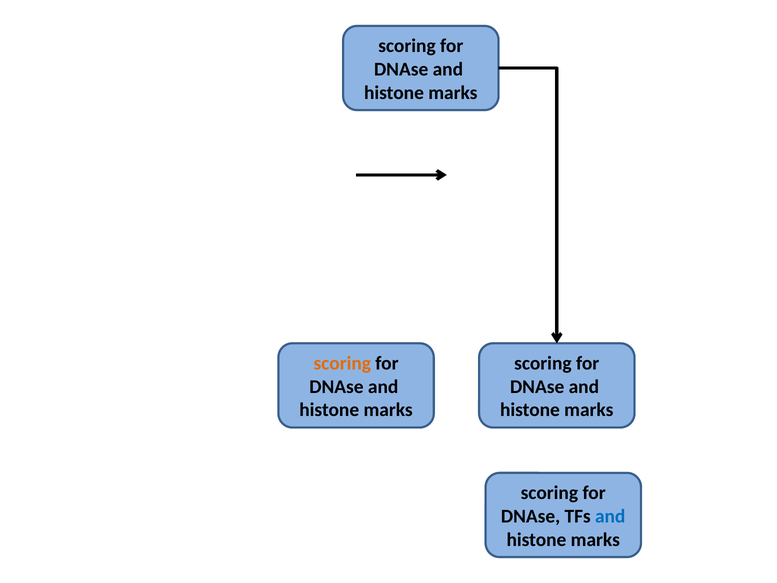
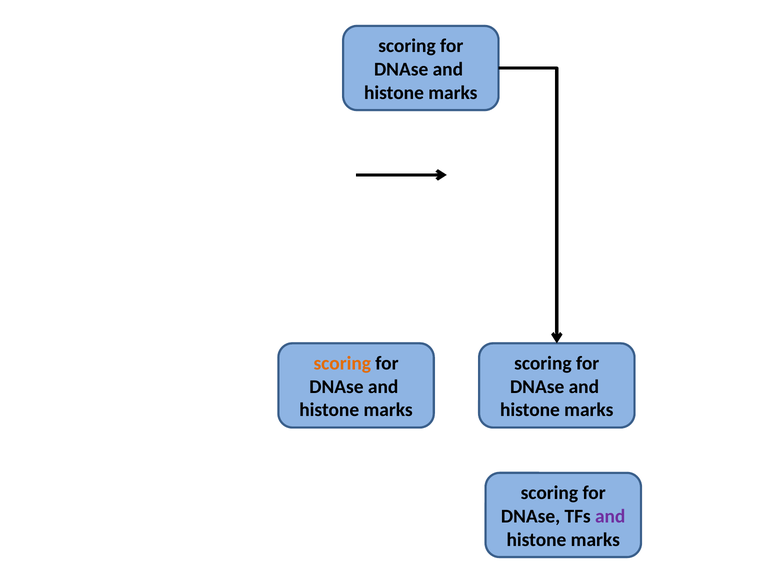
and at (610, 516) colour: blue -> purple
